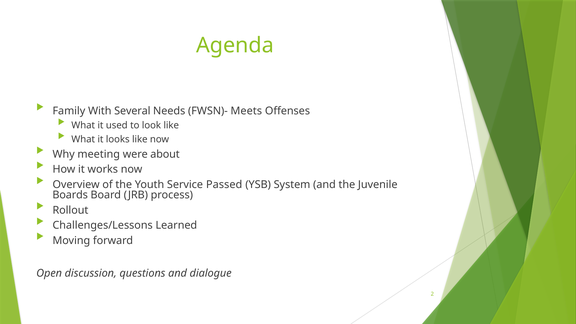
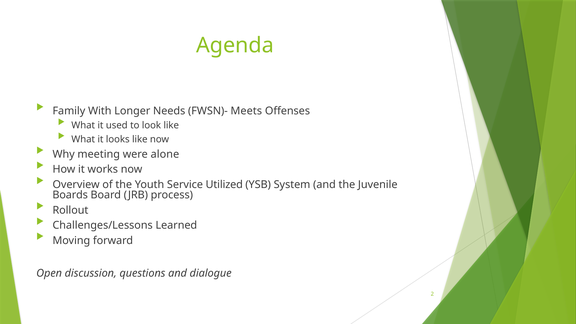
Several: Several -> Longer
about: about -> alone
Passed: Passed -> Utilized
